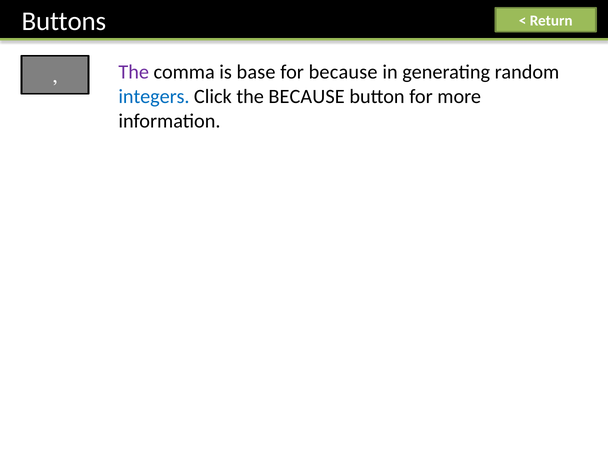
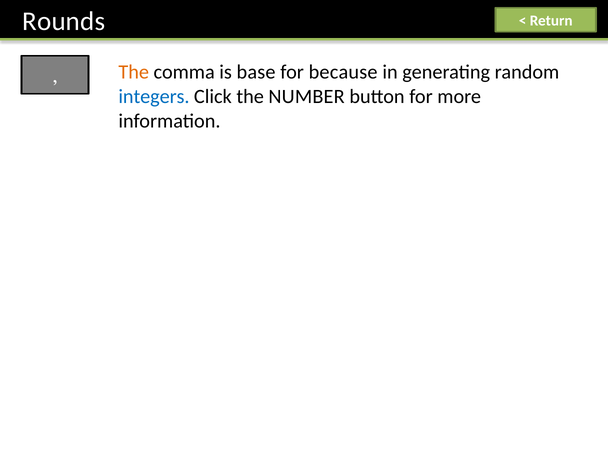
Buttons: Buttons -> Rounds
The at (134, 72) colour: purple -> orange
the BECAUSE: BECAUSE -> NUMBER
